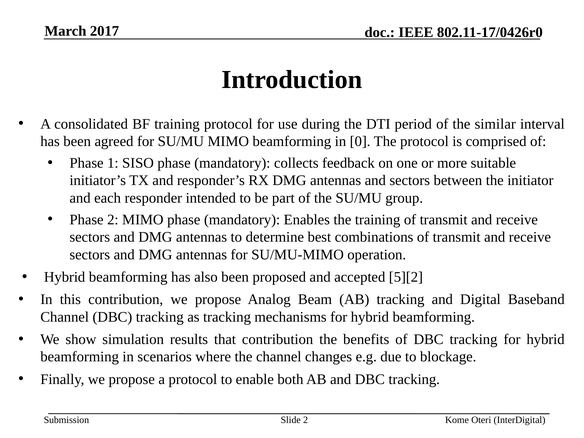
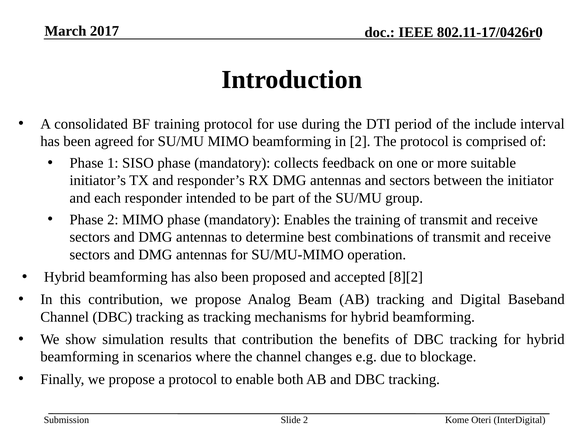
similar: similar -> include
in 0: 0 -> 2
5][2: 5][2 -> 8][2
